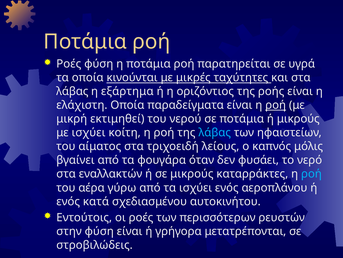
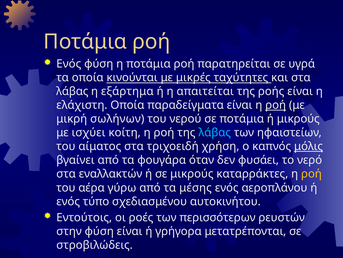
Ροές at (69, 64): Ροές -> Ενός
οριζόντιος: οριζόντιος -> απαιτείται
εκτιμηθεί: εκτιμηθεί -> σωλήνων
λείους: λείους -> χρήση
μόλις underline: none -> present
ροή at (311, 173) colour: light blue -> yellow
τα ισχύει: ισχύει -> μέσης
κατά: κατά -> τύπο
